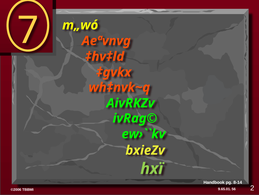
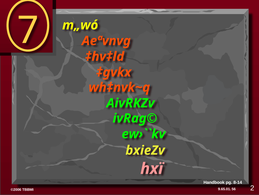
hxï colour: light green -> pink
